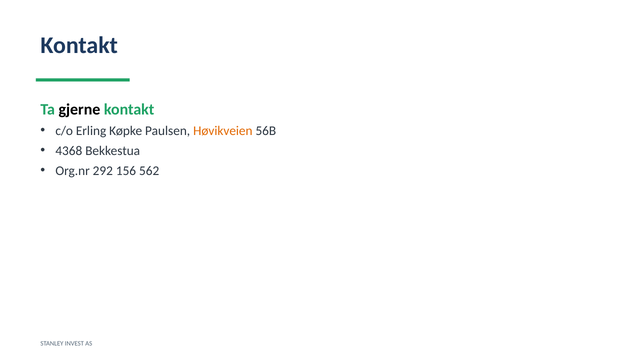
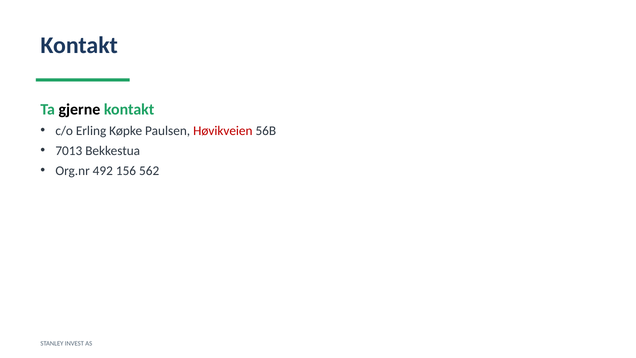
Høvikveien colour: orange -> red
4368: 4368 -> 7013
292: 292 -> 492
